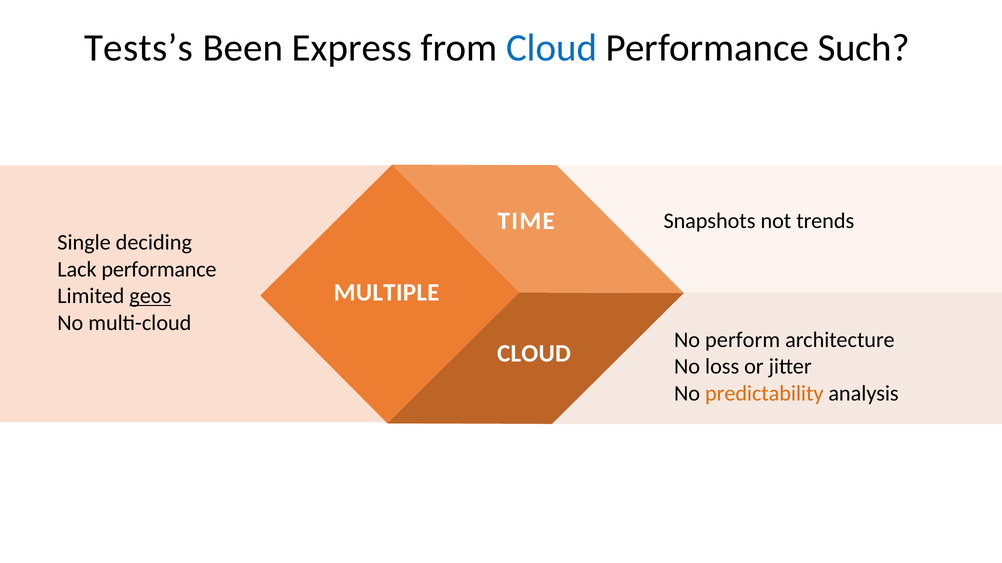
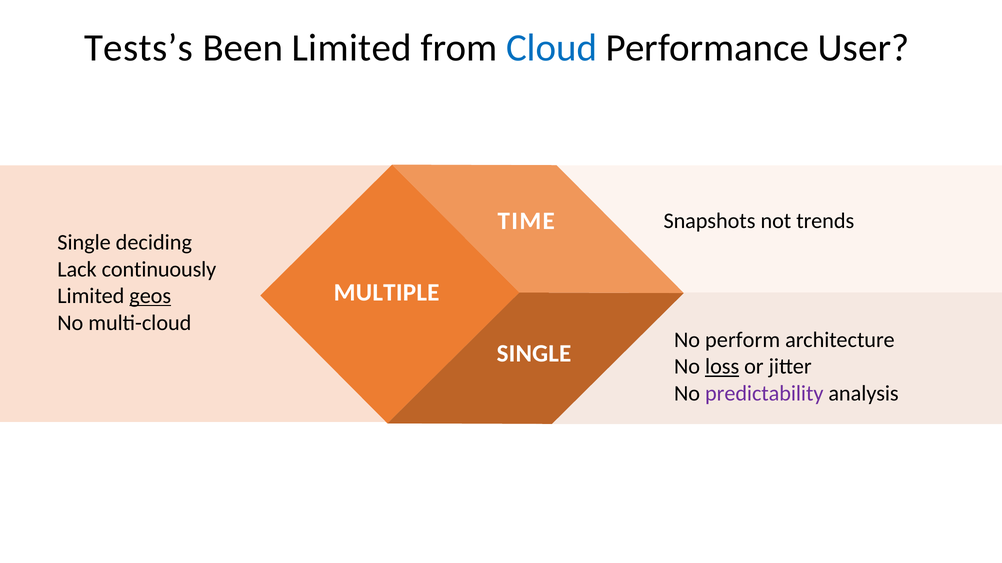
Been Express: Express -> Limited
Such: Such -> User
Lack performance: performance -> continuously
CLOUD at (534, 354): CLOUD -> SINGLE
loss underline: none -> present
predictability colour: orange -> purple
